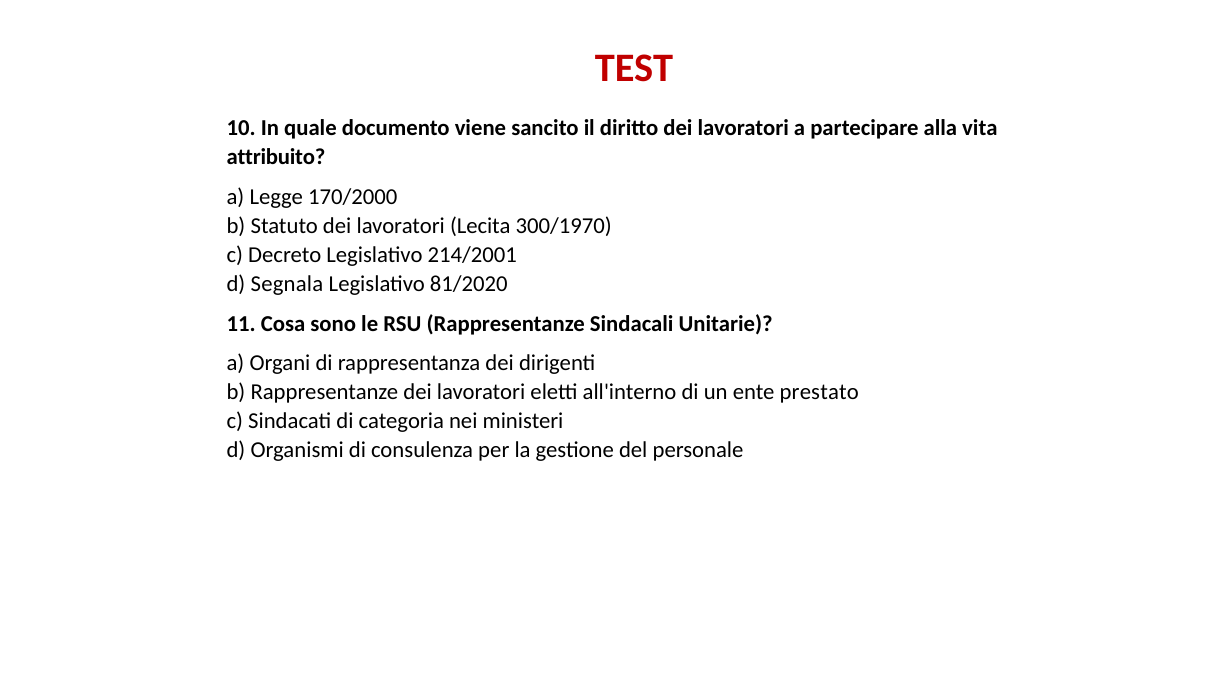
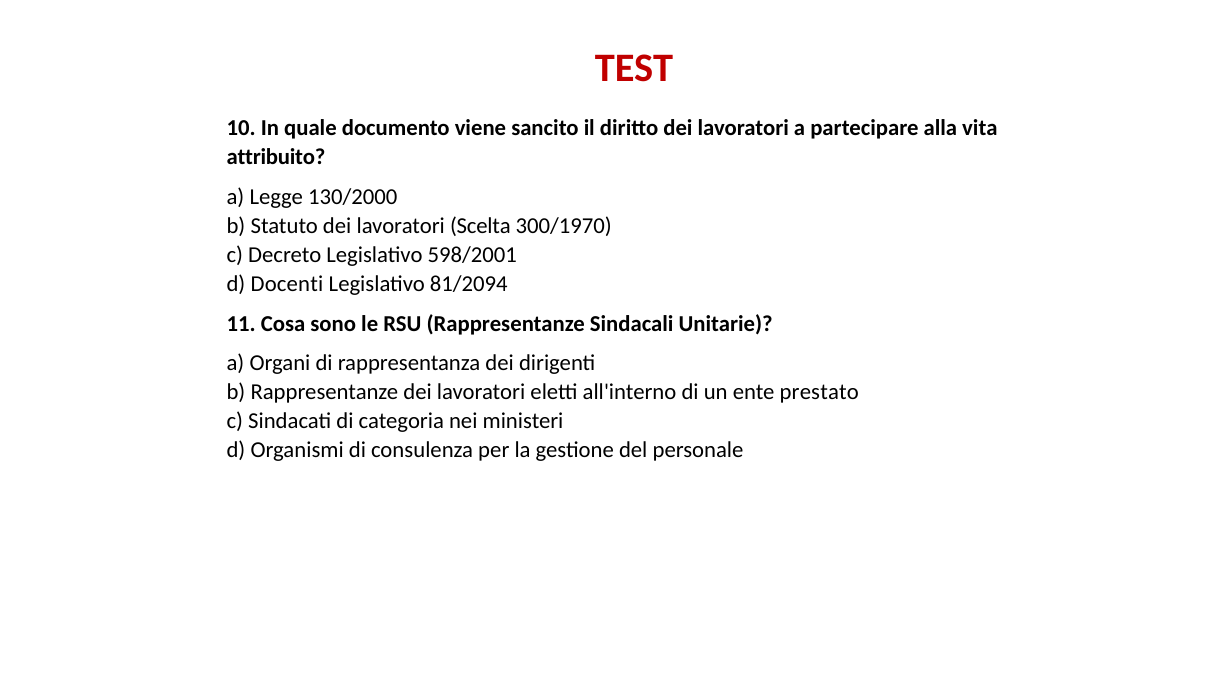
170/2000: 170/2000 -> 130/2000
Lecita: Lecita -> Scelta
214/2001: 214/2001 -> 598/2001
Segnala: Segnala -> Docenti
81/2020: 81/2020 -> 81/2094
